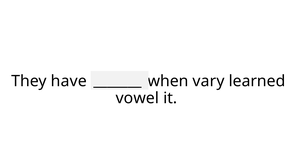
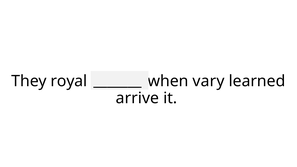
have: have -> royal
vowel: vowel -> arrive
